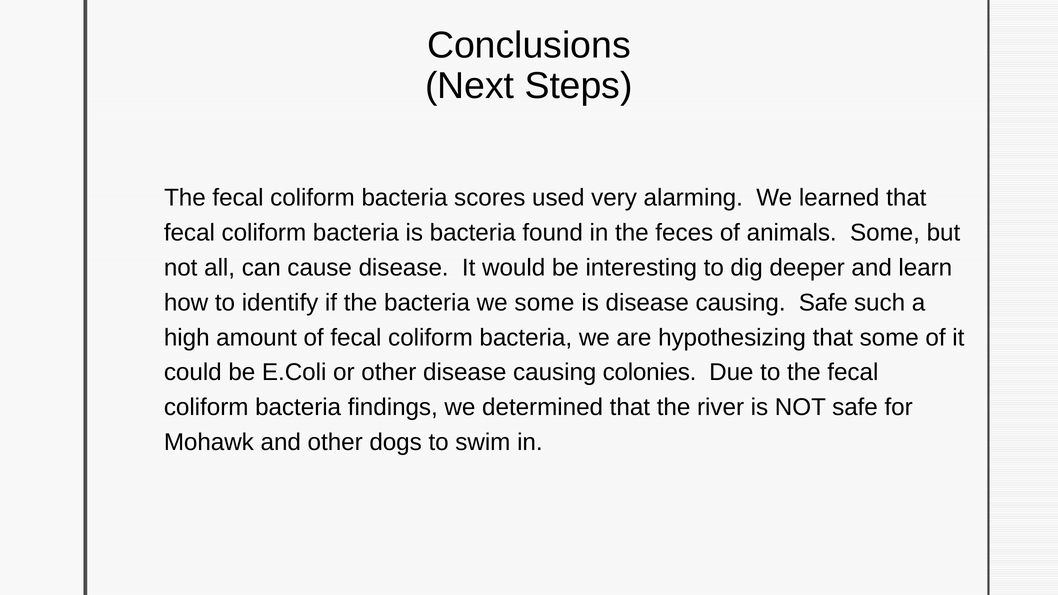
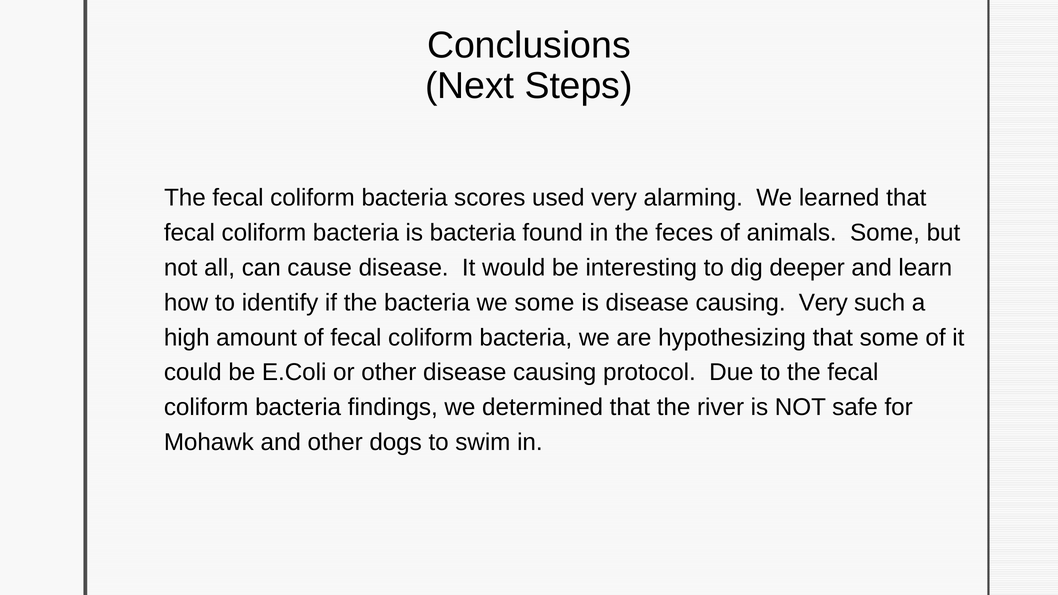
causing Safe: Safe -> Very
colonies: colonies -> protocol
